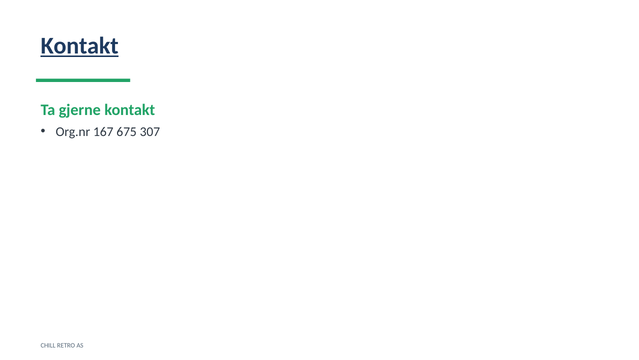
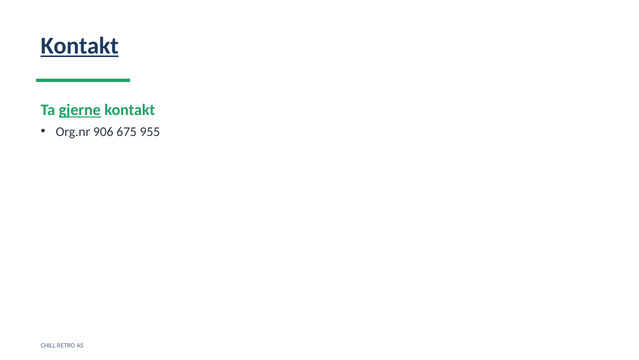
gjerne underline: none -> present
167: 167 -> 906
307: 307 -> 955
